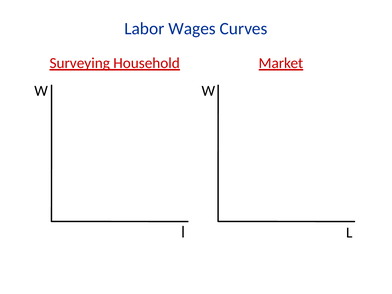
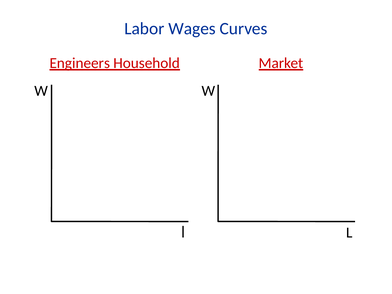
Surveying: Surveying -> Engineers
